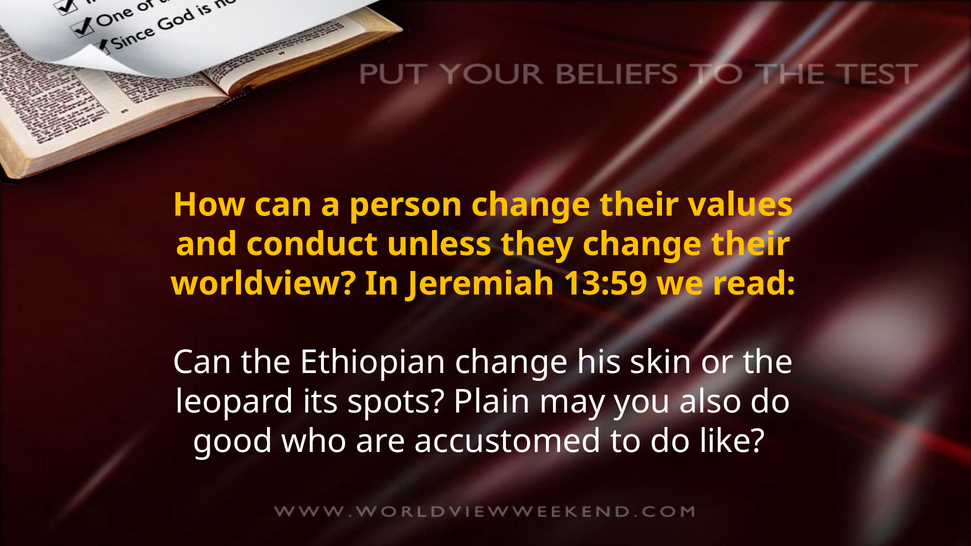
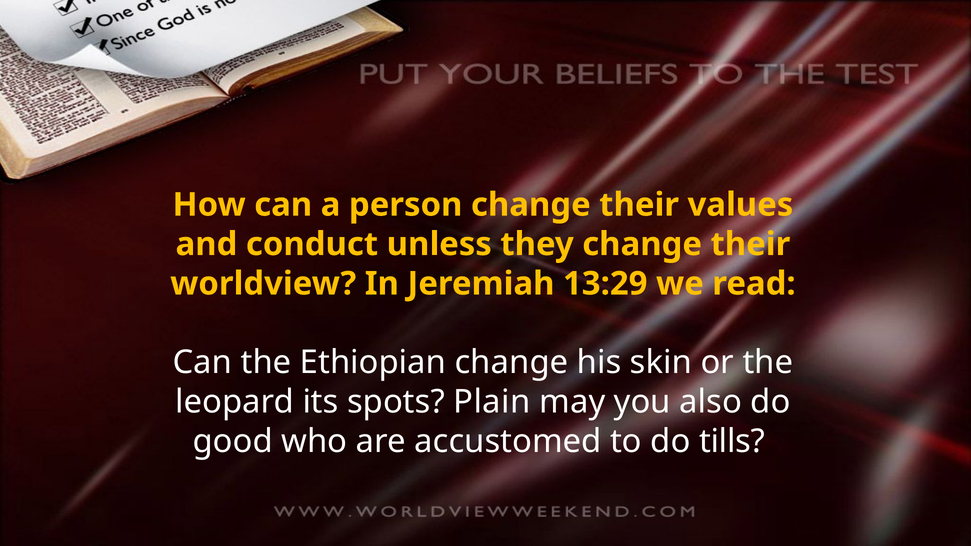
13:59: 13:59 -> 13:29
like: like -> tills
